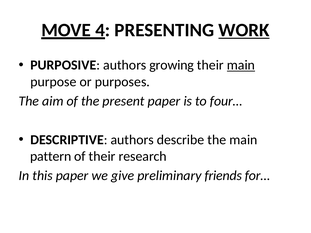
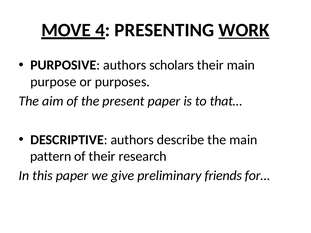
growing: growing -> scholars
main at (241, 65) underline: present -> none
four…: four… -> that…
